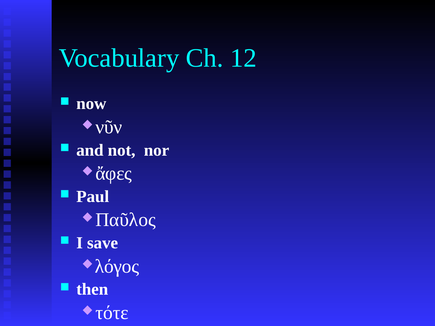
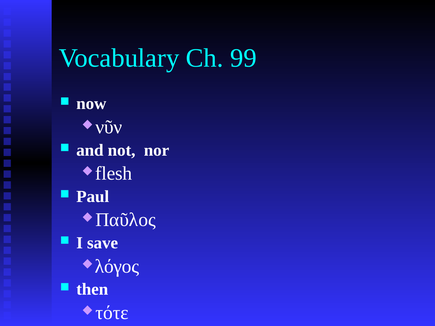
12: 12 -> 99
ἄφες: ἄφες -> flesh
